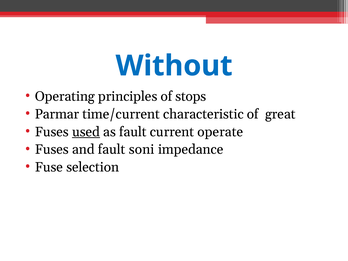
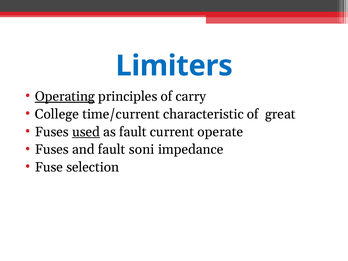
Without: Without -> Limiters
Operating underline: none -> present
stops: stops -> carry
Parmar: Parmar -> College
